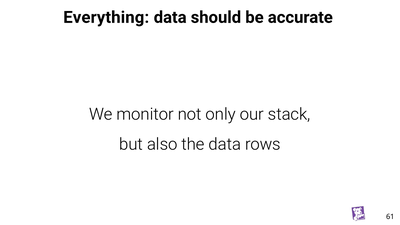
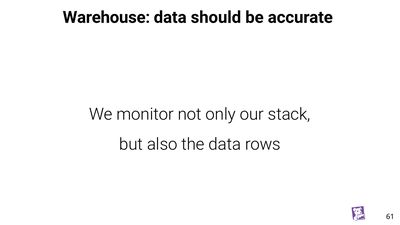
Everything: Everything -> Warehouse
